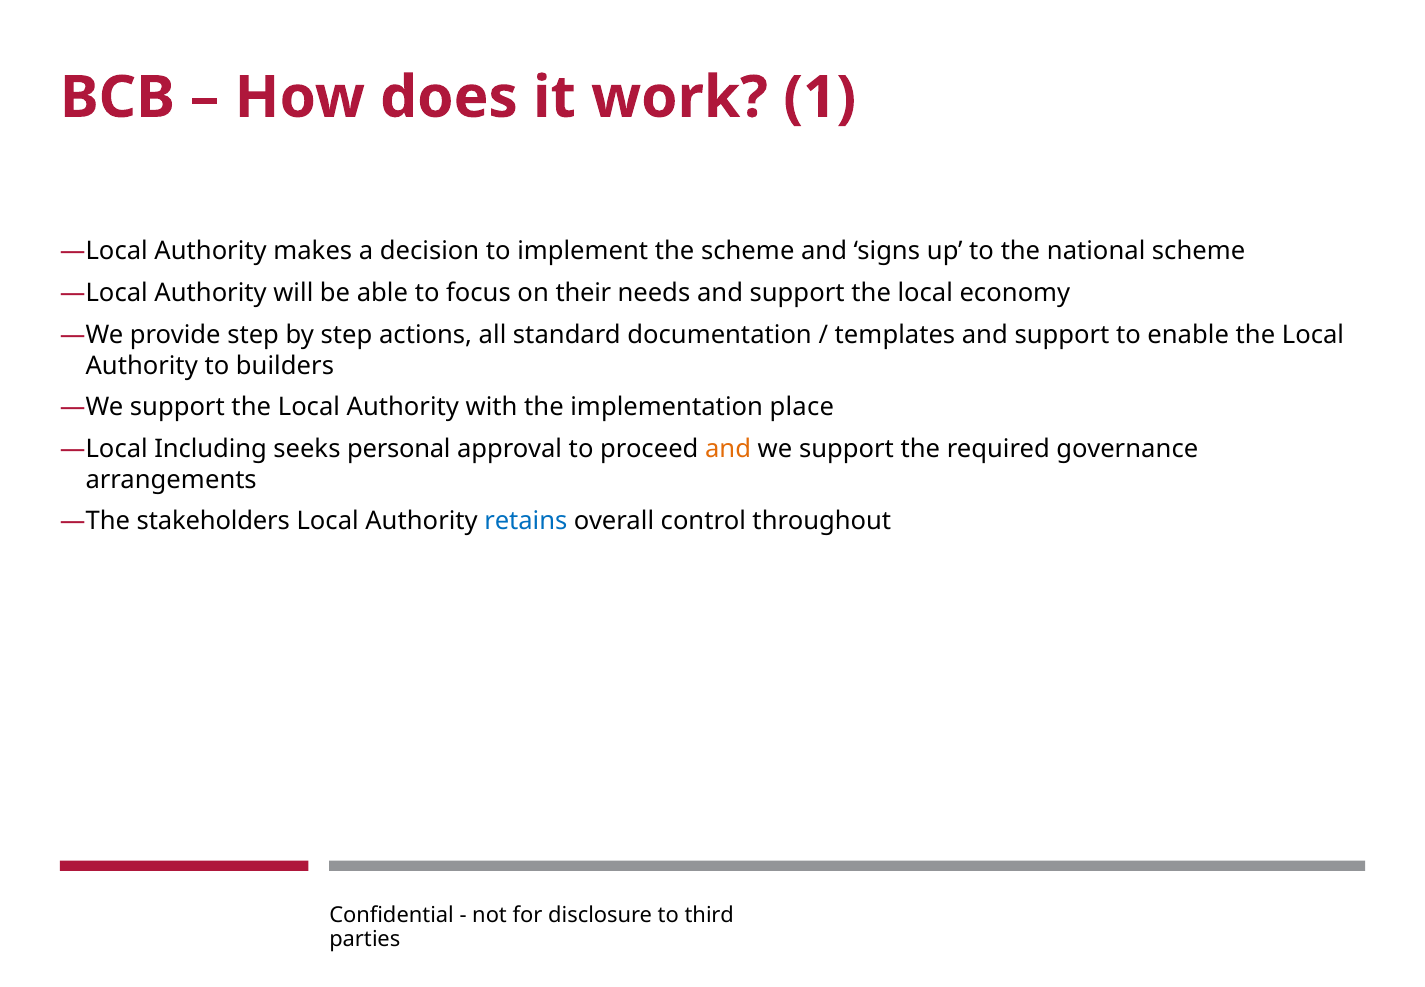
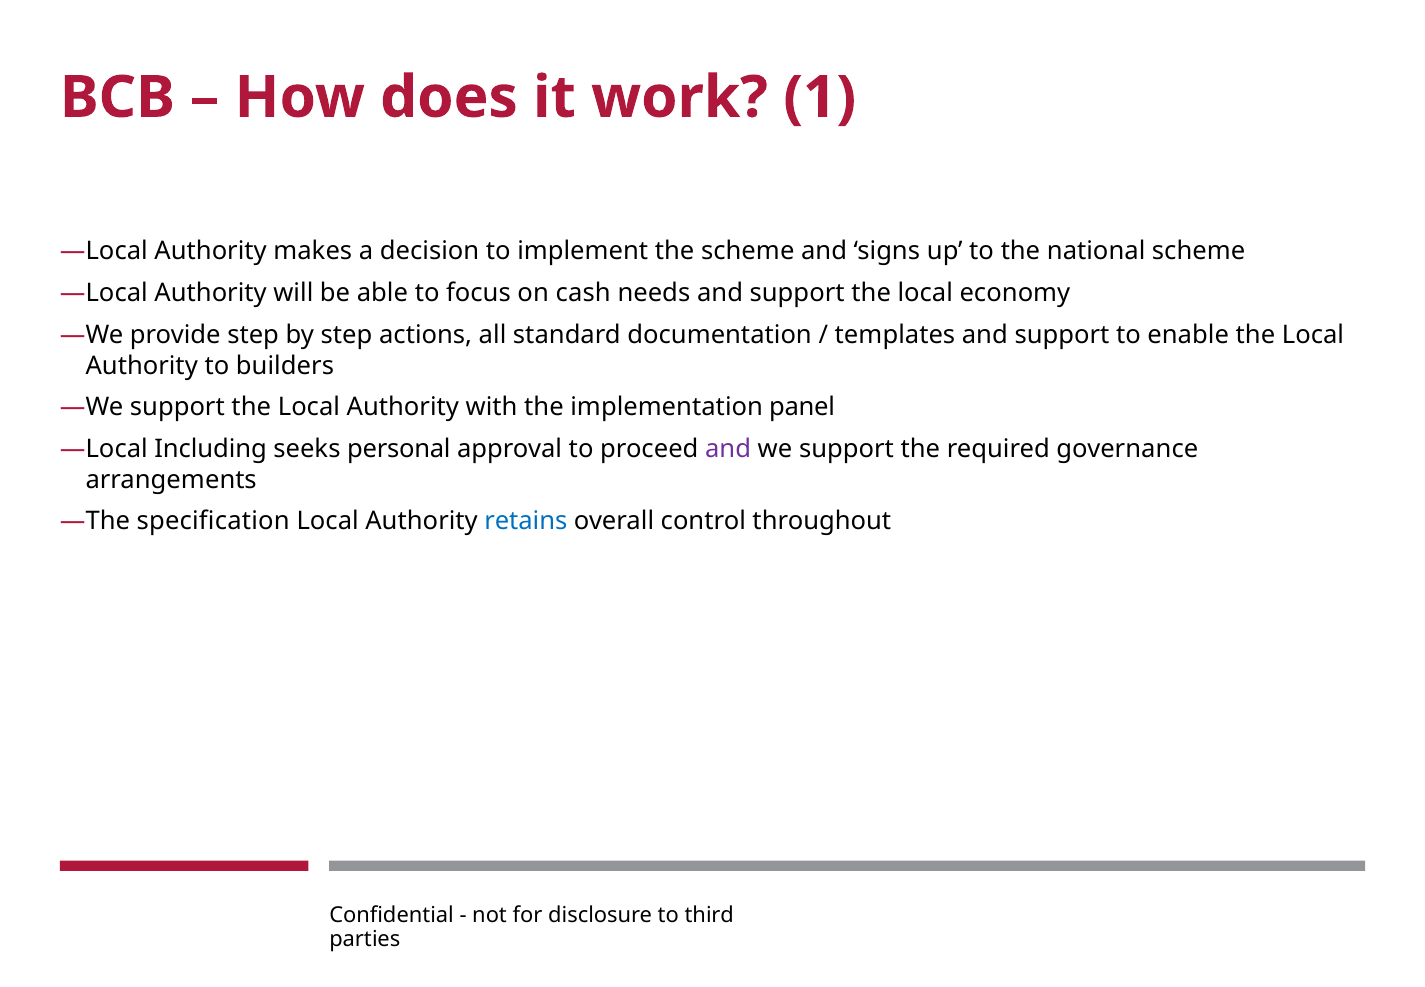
their: their -> cash
place: place -> panel
and at (728, 449) colour: orange -> purple
stakeholders: stakeholders -> specification
